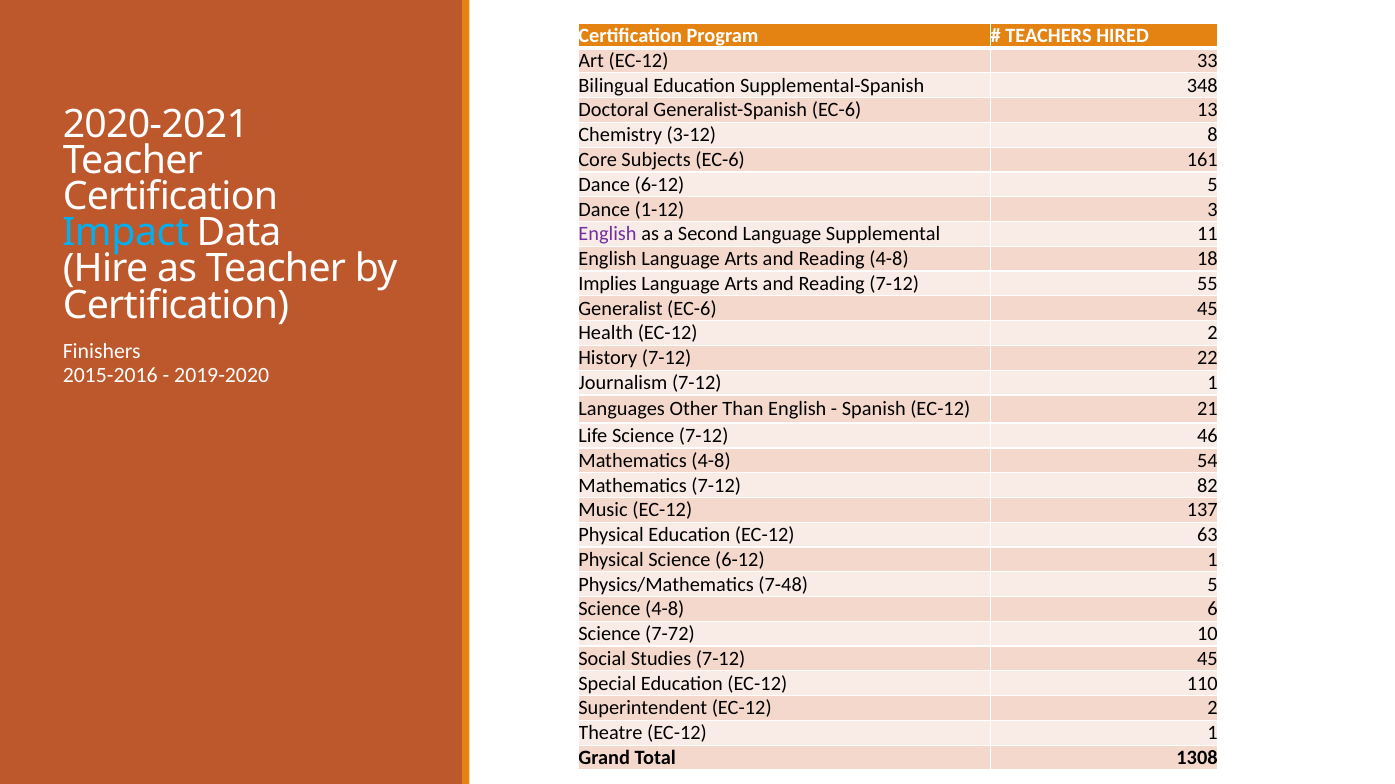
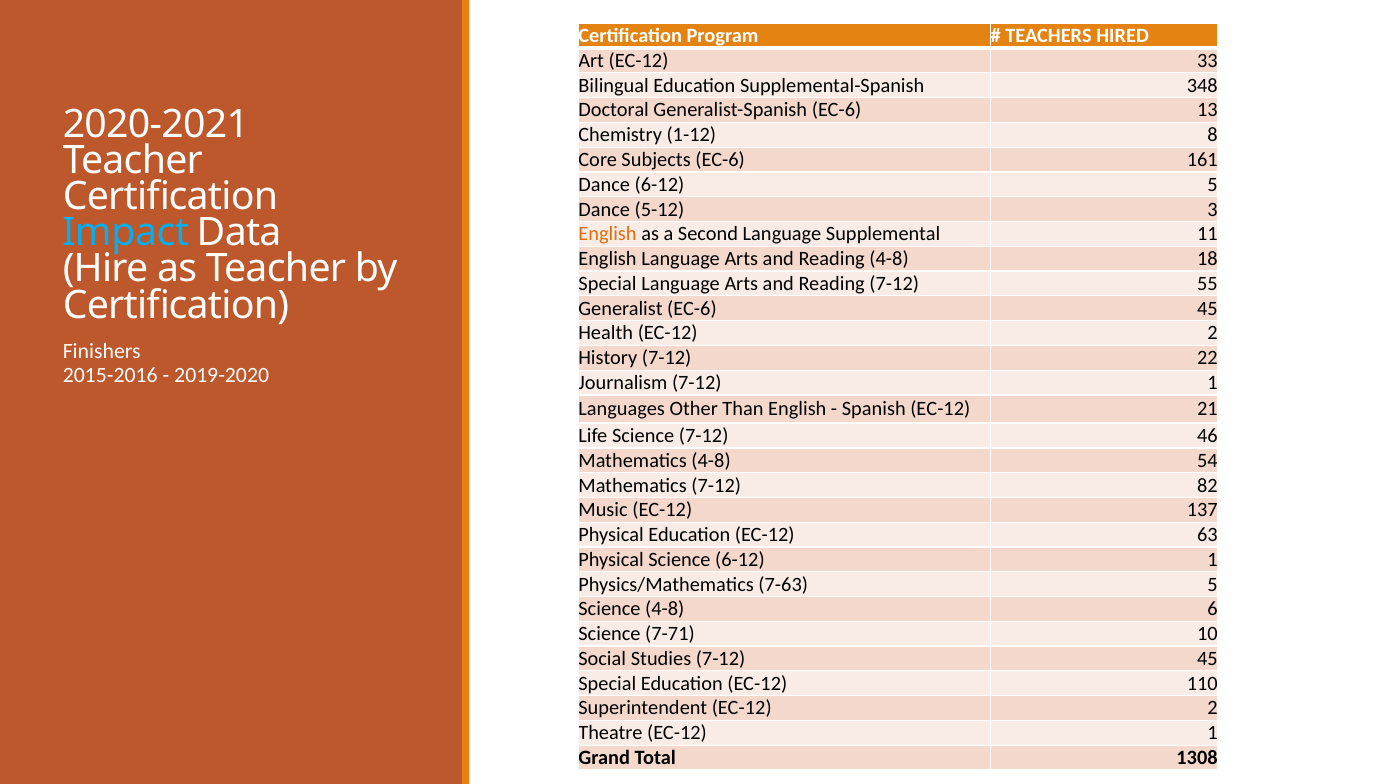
3-12: 3-12 -> 1-12
1-12: 1-12 -> 5-12
English at (608, 234) colour: purple -> orange
Implies at (608, 284): Implies -> Special
7-48: 7-48 -> 7-63
7-72: 7-72 -> 7-71
